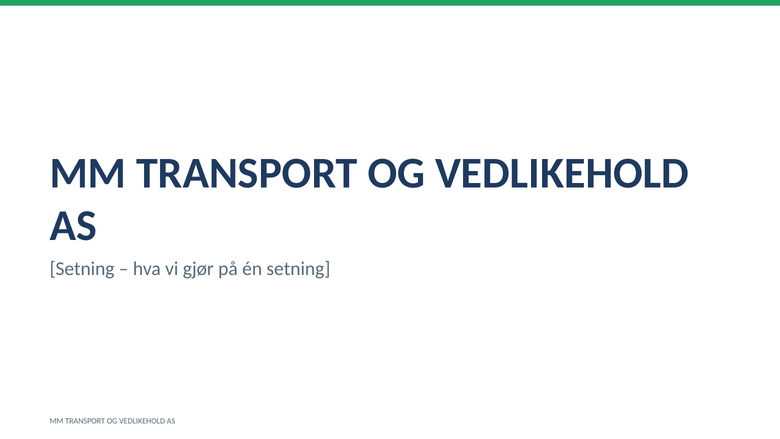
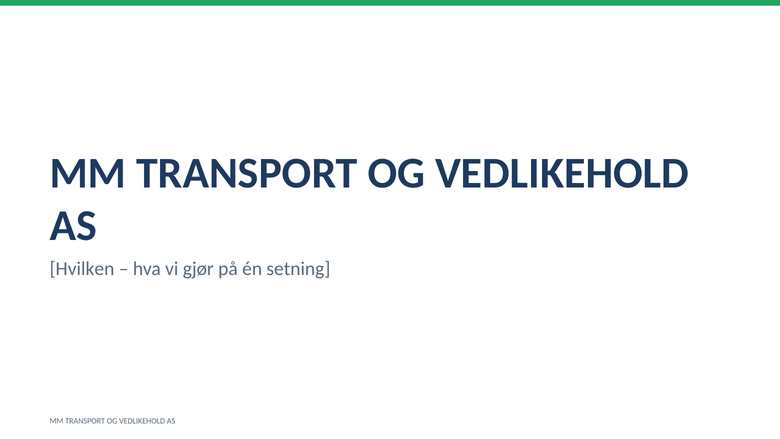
Setning at (82, 269): Setning -> Hvilken
